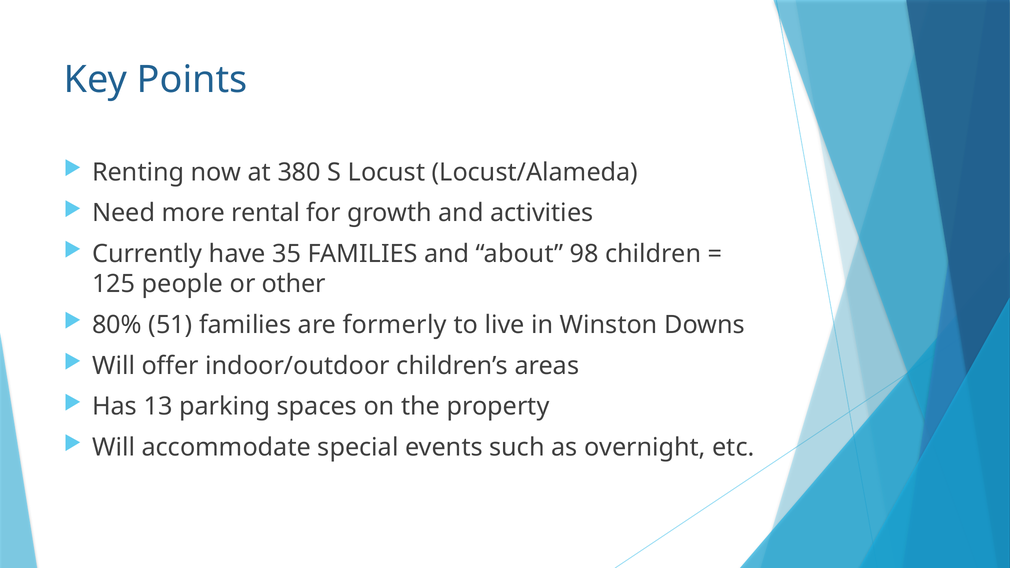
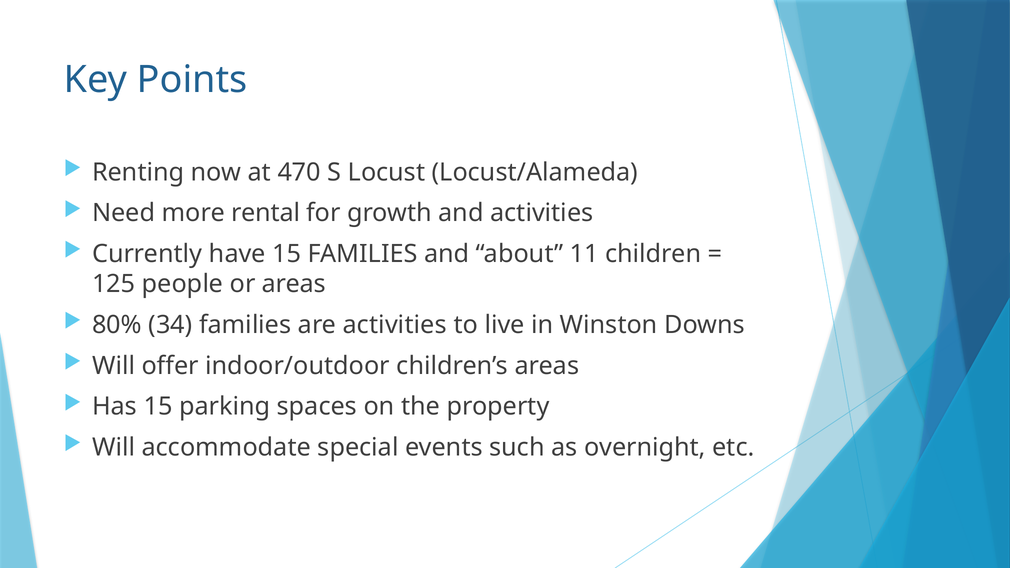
380: 380 -> 470
have 35: 35 -> 15
98: 98 -> 11
or other: other -> areas
51: 51 -> 34
are formerly: formerly -> activities
Has 13: 13 -> 15
